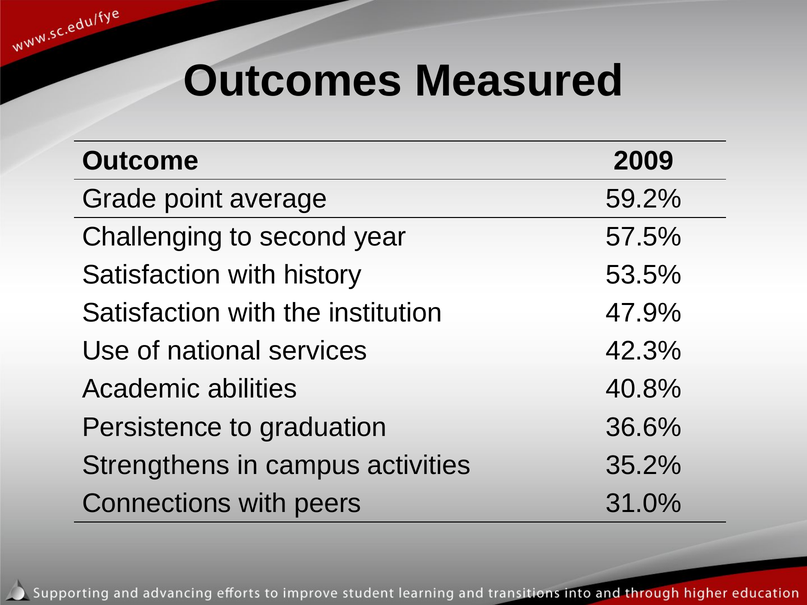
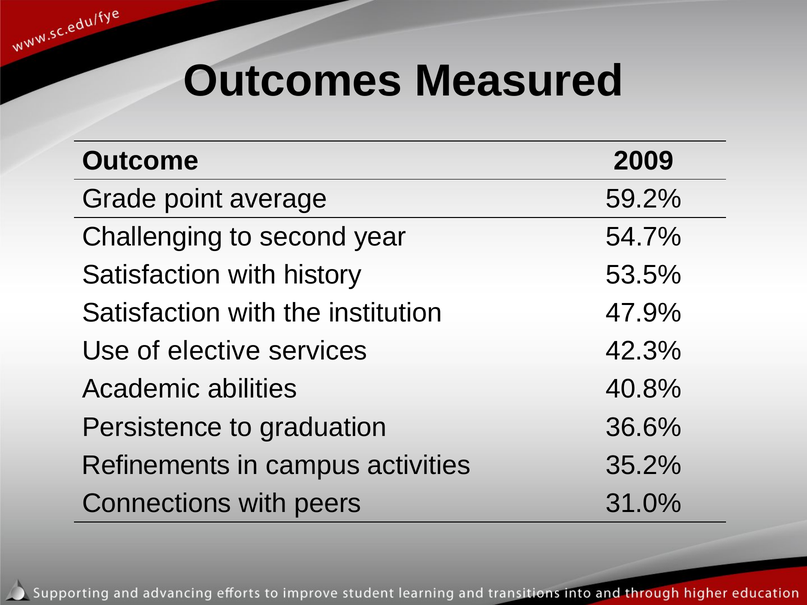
57.5%: 57.5% -> 54.7%
national: national -> elective
Strengthens: Strengthens -> Refinements
